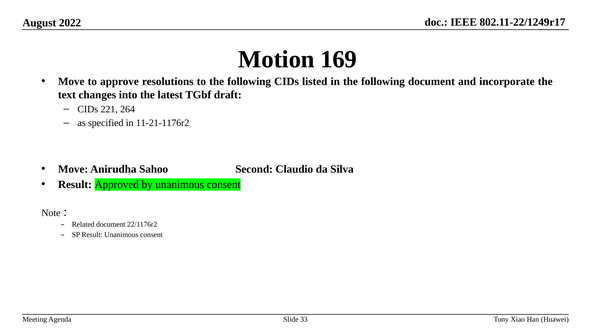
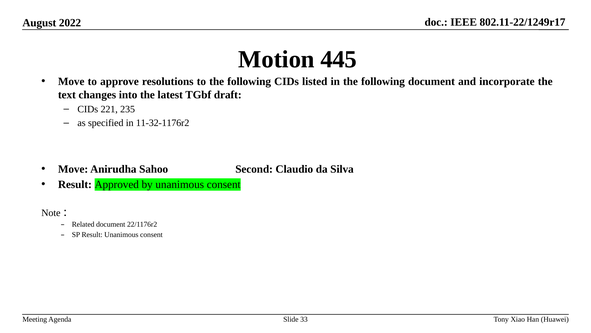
169: 169 -> 445
264: 264 -> 235
11-21-1176r2: 11-21-1176r2 -> 11-32-1176r2
